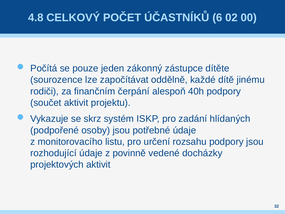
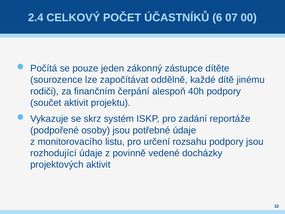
4.8: 4.8 -> 2.4
02: 02 -> 07
hlídaných: hlídaných -> reportáže
